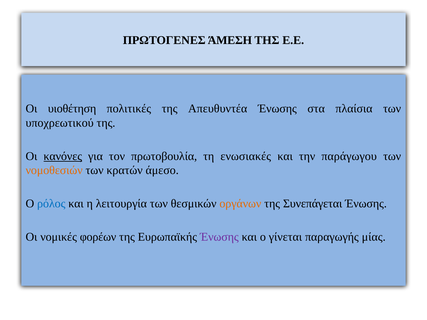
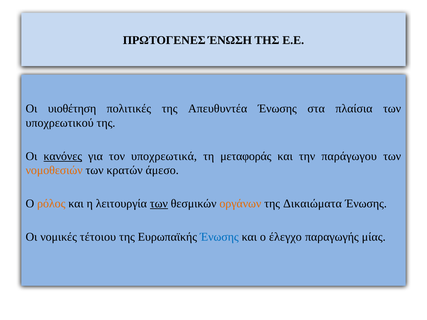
ΆΜΕΣΗ: ΆΜΕΣΗ -> ΈΝΩΣΗ
πρωτοβουλία: πρωτοβουλία -> υποχρεωτικά
ενωσιακές: ενωσιακές -> μεταφοράς
ρόλος colour: blue -> orange
των at (159, 204) underline: none -> present
Συνεπάγεται: Συνεπάγεται -> Δικαιώματα
φορέων: φορέων -> τέτοιου
Ένωσης at (219, 237) colour: purple -> blue
γίνεται: γίνεται -> έλεγχο
